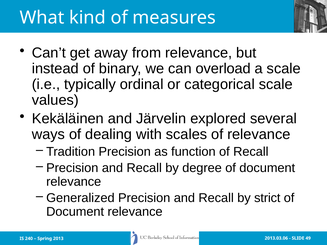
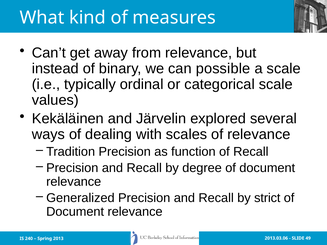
overload: overload -> possible
